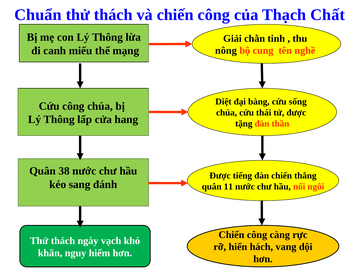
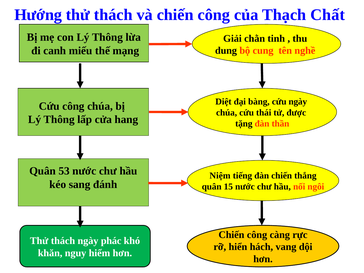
Chuẩn: Chuẩn -> Hướng
nông: nông -> dung
cứu sống: sống -> ngày
38: 38 -> 53
Được at (220, 176): Được -> Niệm
11: 11 -> 15
vạch: vạch -> phác
